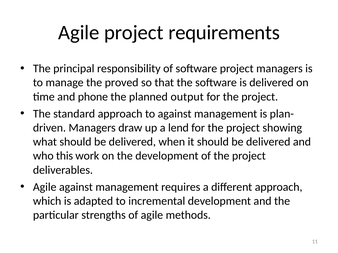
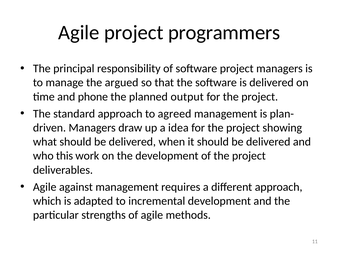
requirements: requirements -> programmers
proved: proved -> argued
to against: against -> agreed
lend: lend -> idea
